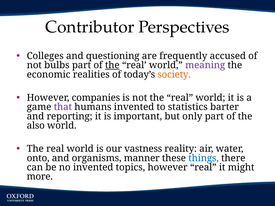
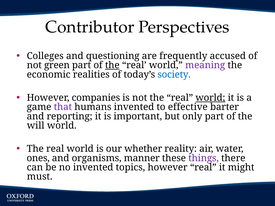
bulbs: bulbs -> green
society colour: orange -> blue
world at (210, 98) underline: none -> present
statistics: statistics -> effective
also: also -> will
vastness: vastness -> whether
onto: onto -> ones
things colour: blue -> purple
more: more -> must
